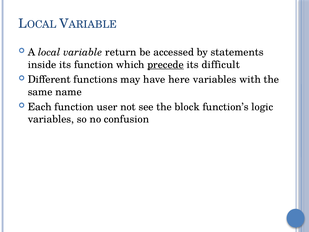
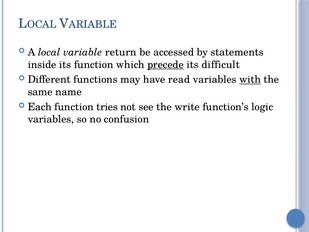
here: here -> read
with underline: none -> present
user: user -> tries
block: block -> write
